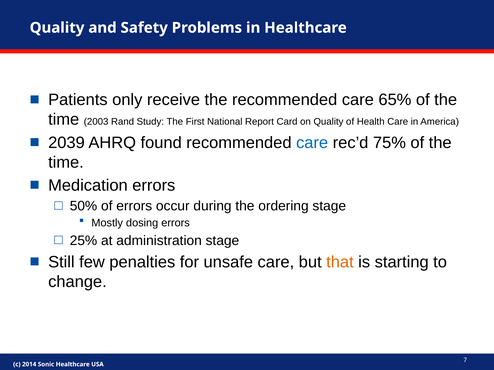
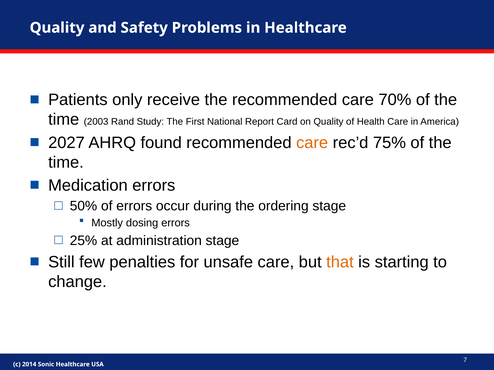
65%: 65% -> 70%
2039: 2039 -> 2027
care at (312, 143) colour: blue -> orange
